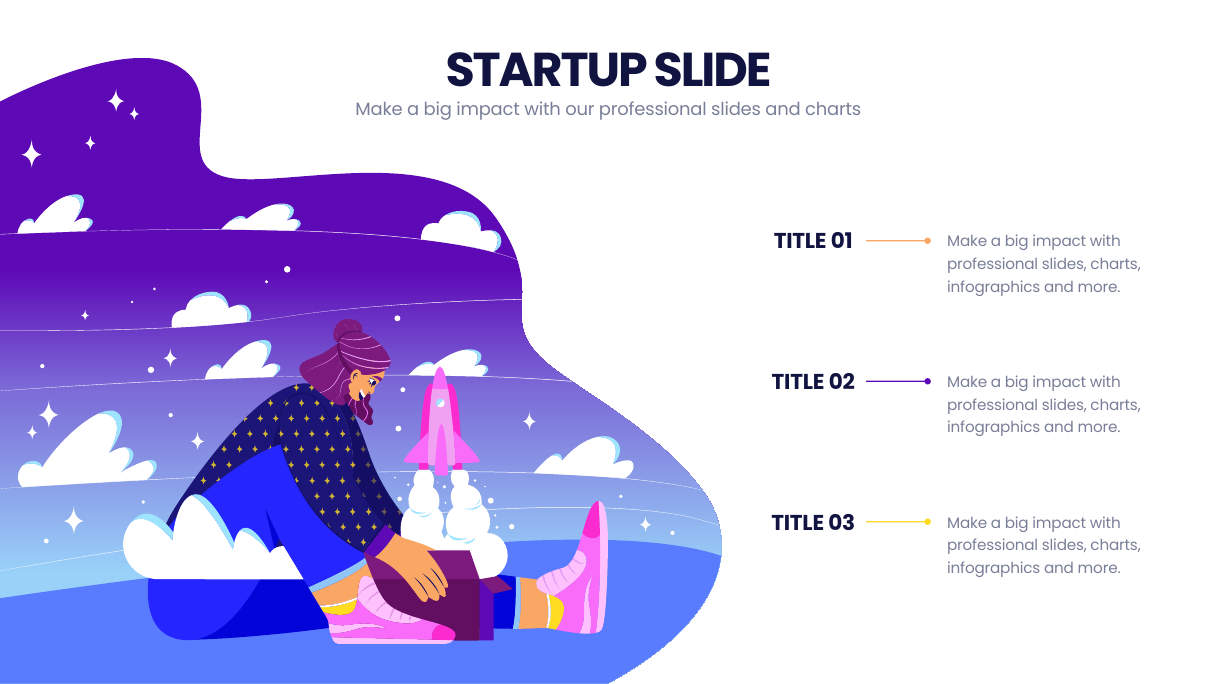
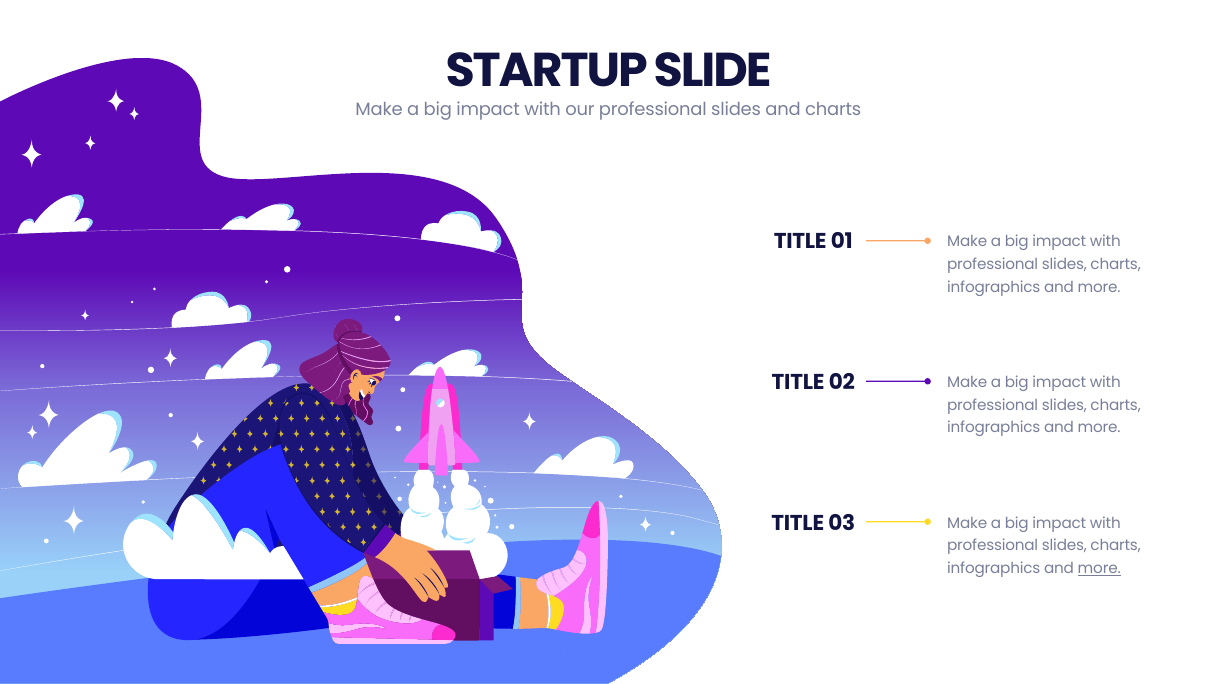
more at (1099, 569) underline: none -> present
